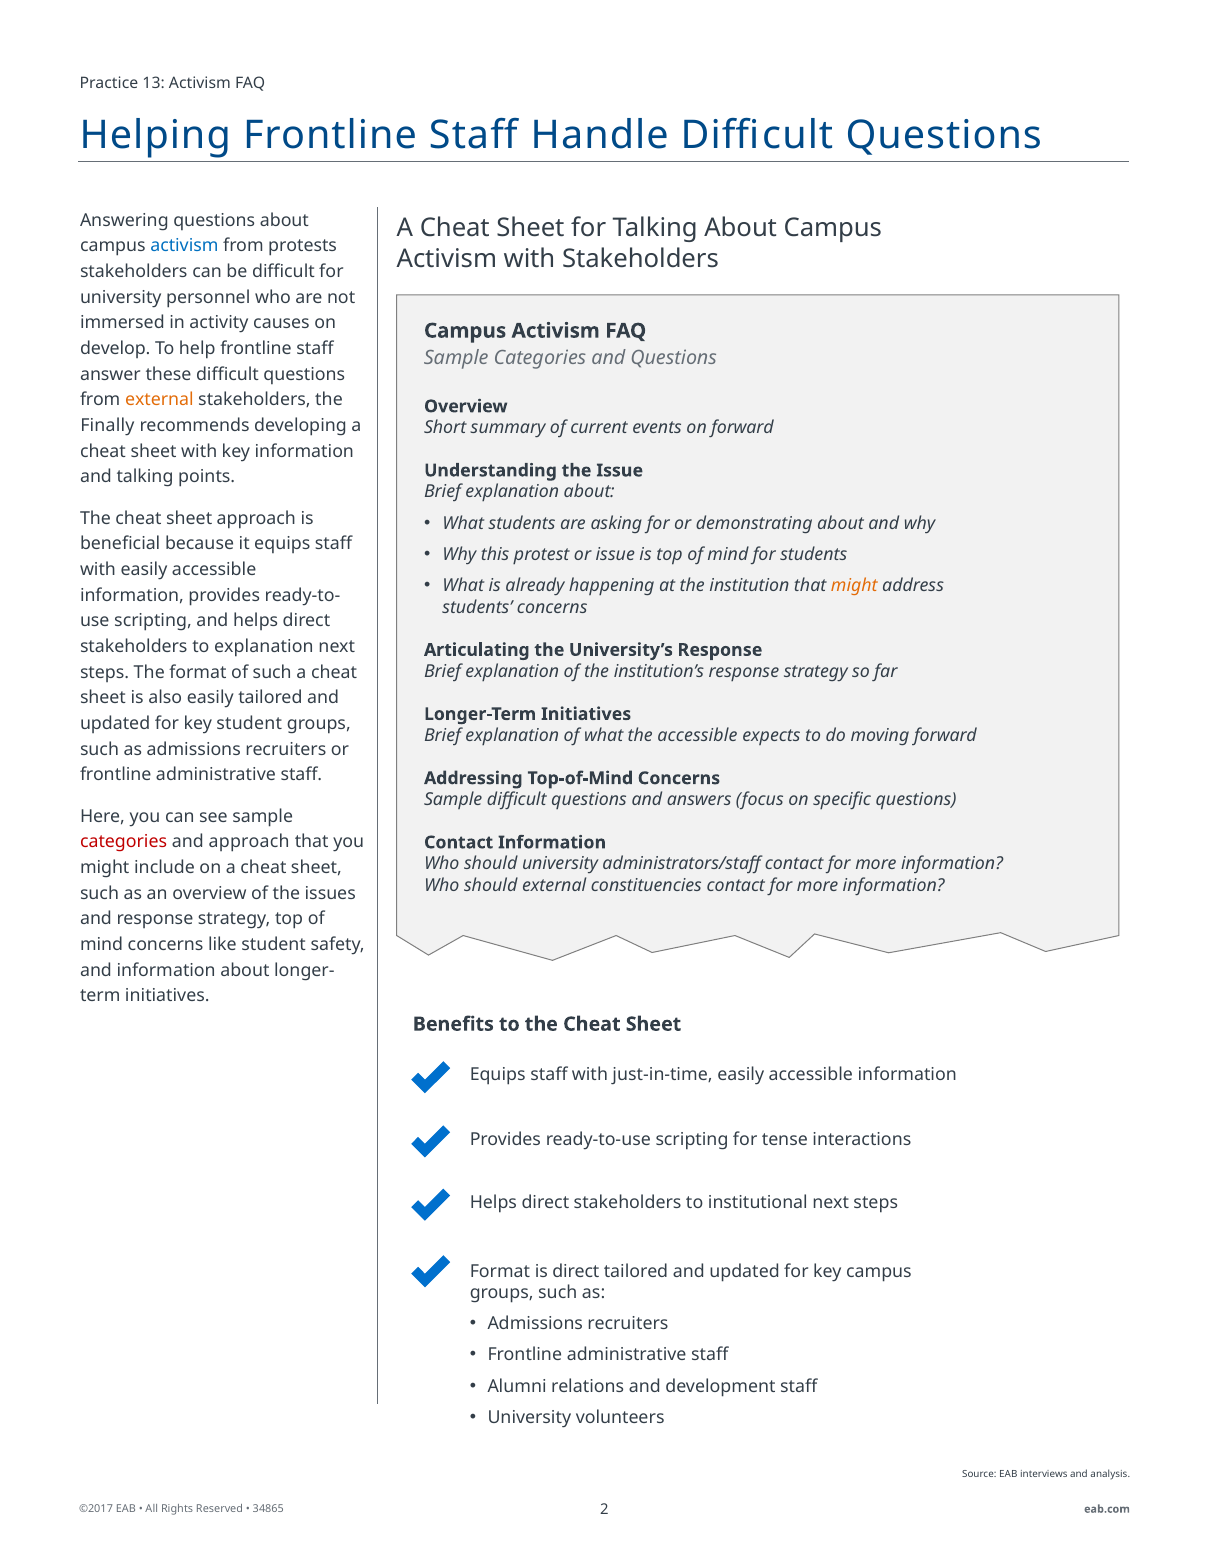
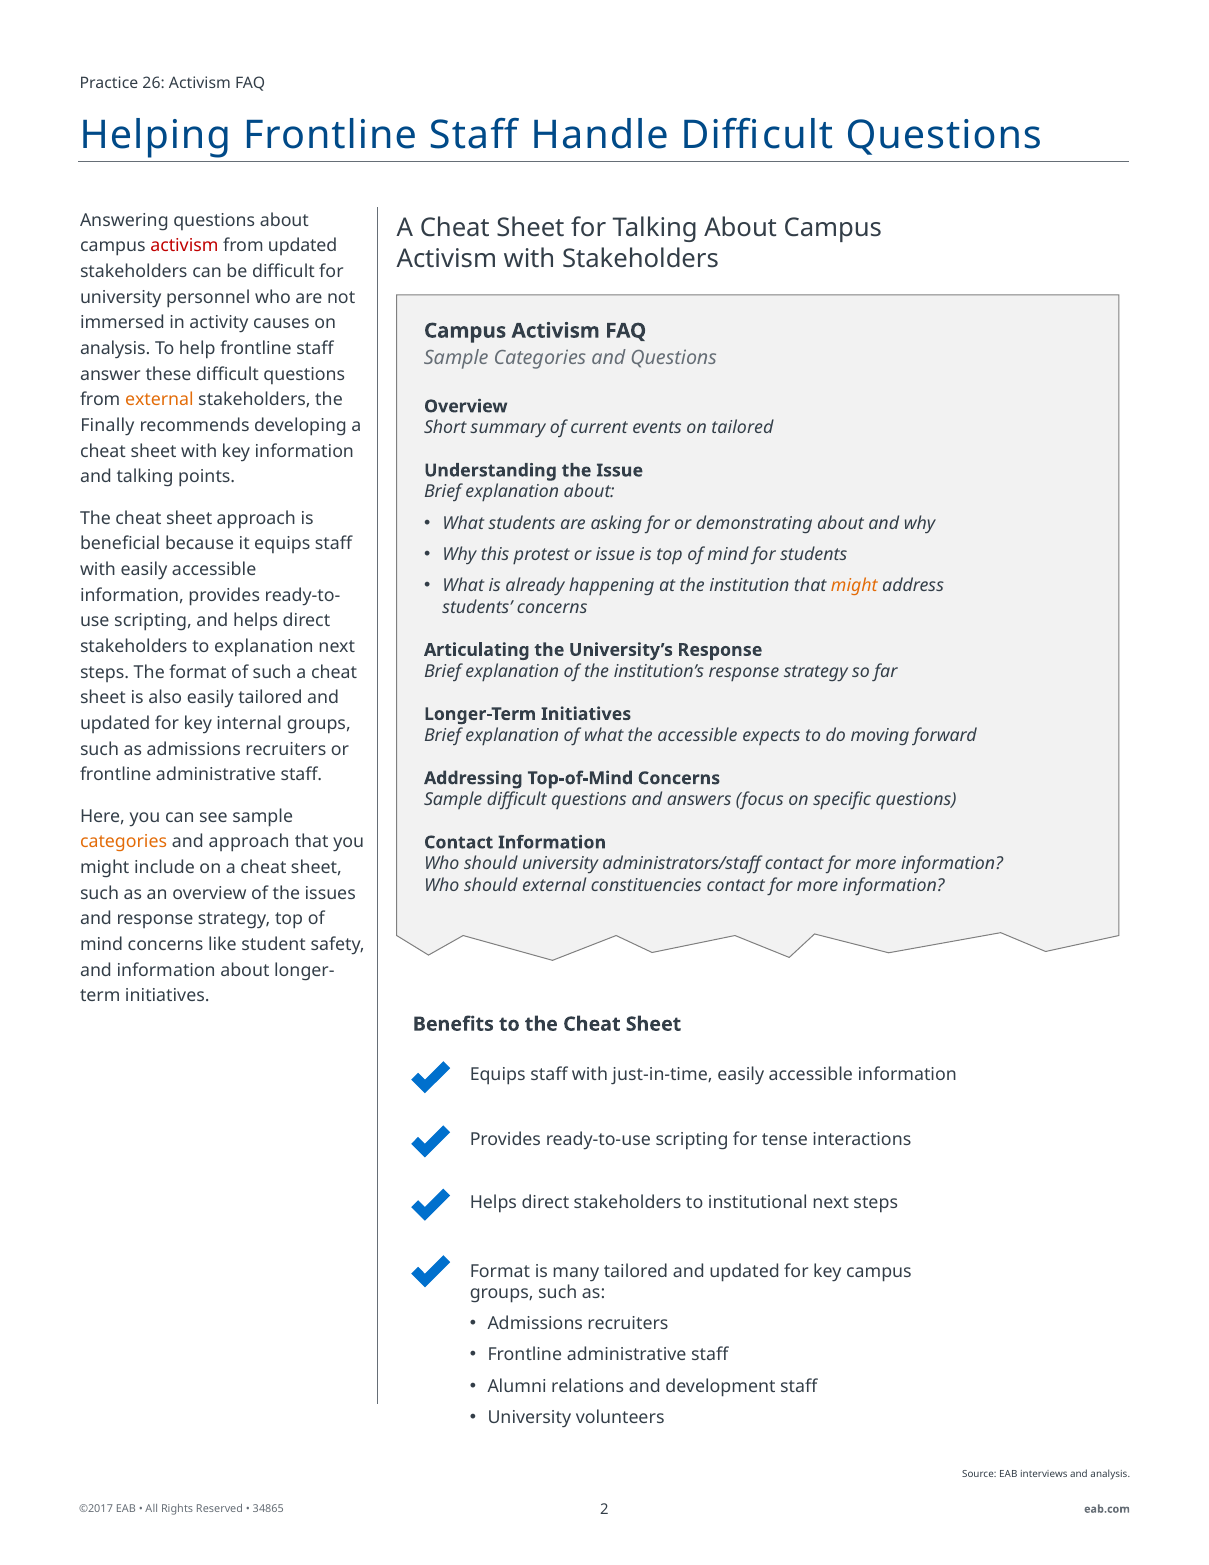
13: 13 -> 26
activism at (184, 246) colour: blue -> red
from protests: protests -> updated
develop at (115, 349): develop -> analysis
on forward: forward -> tailored
key student: student -> internal
categories at (124, 842) colour: red -> orange
is direct: direct -> many
